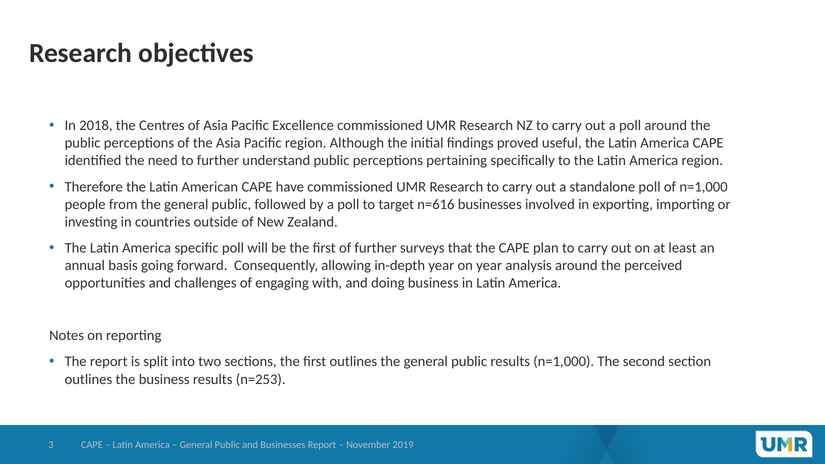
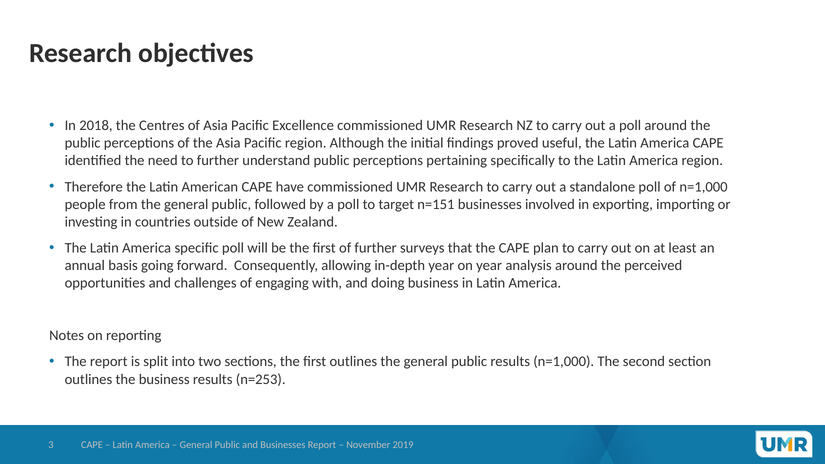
n=616: n=616 -> n=151
